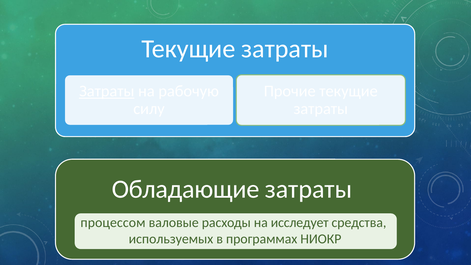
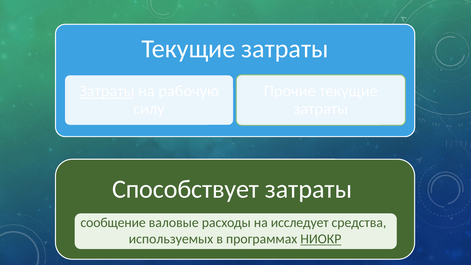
Обладающие: Обладающие -> Способствует
процессом: процессом -> сообщение
НИОКР underline: none -> present
